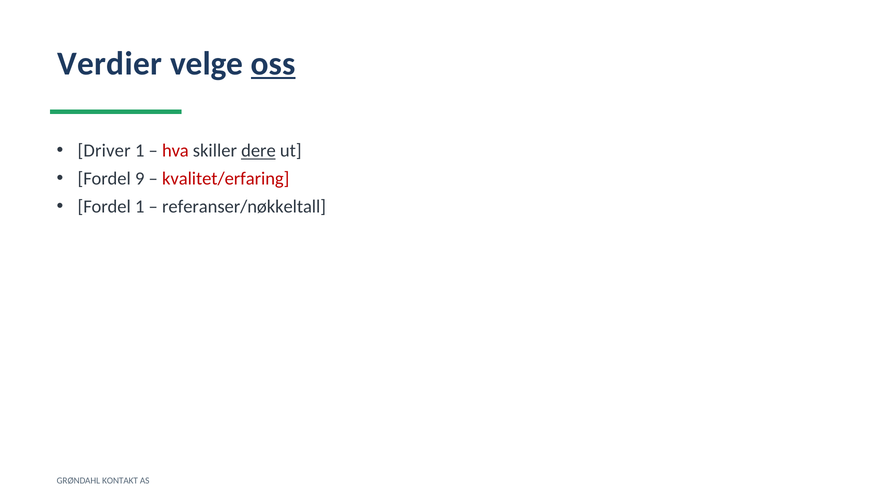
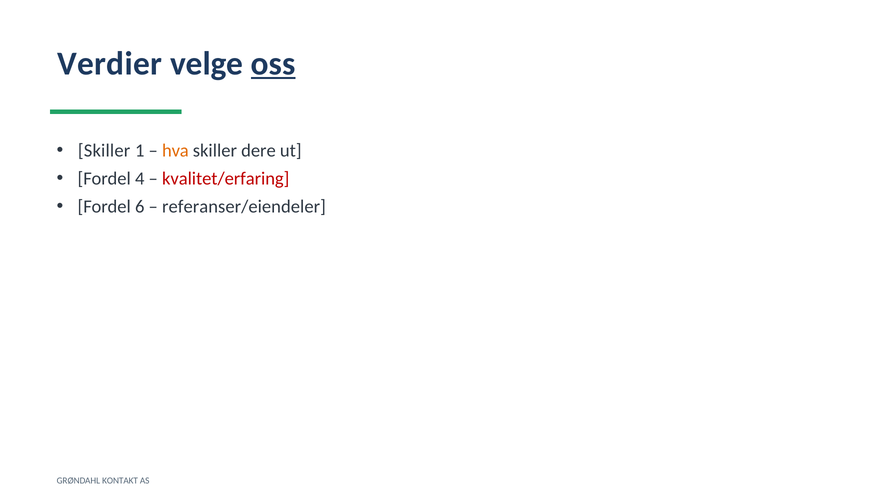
Driver at (104, 151): Driver -> Skiller
hva colour: red -> orange
dere underline: present -> none
9: 9 -> 4
Fordel 1: 1 -> 6
referanser/nøkkeltall: referanser/nøkkeltall -> referanser/eiendeler
